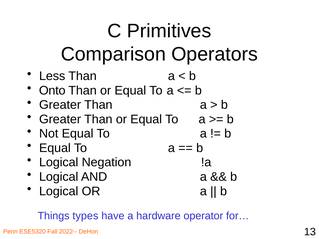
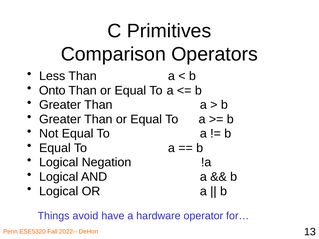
types: types -> avoid
